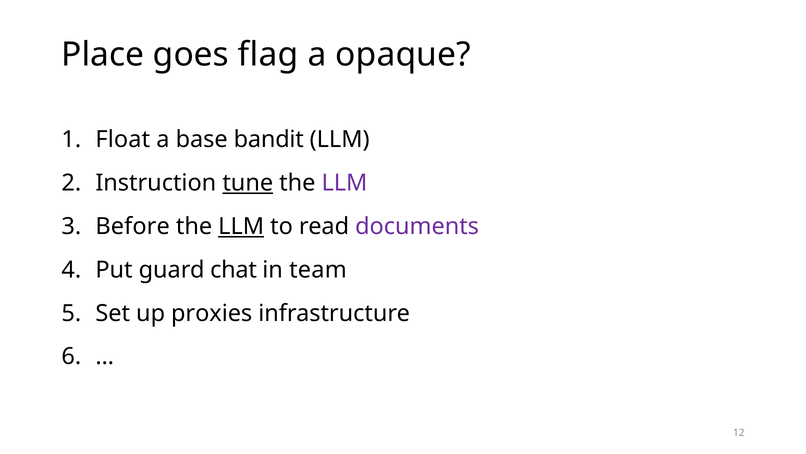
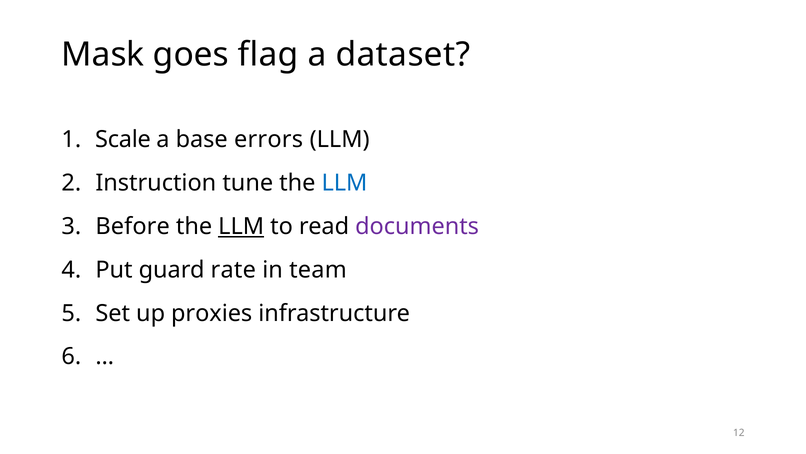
Place: Place -> Mask
opaque: opaque -> dataset
Float: Float -> Scale
bandit: bandit -> errors
tune underline: present -> none
LLM at (344, 183) colour: purple -> blue
chat: chat -> rate
